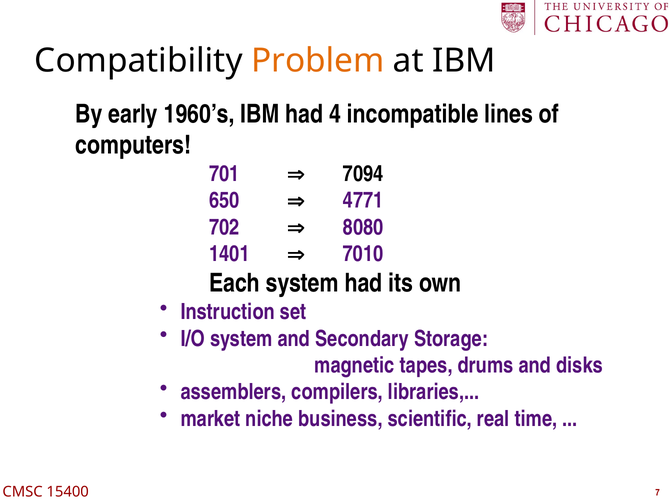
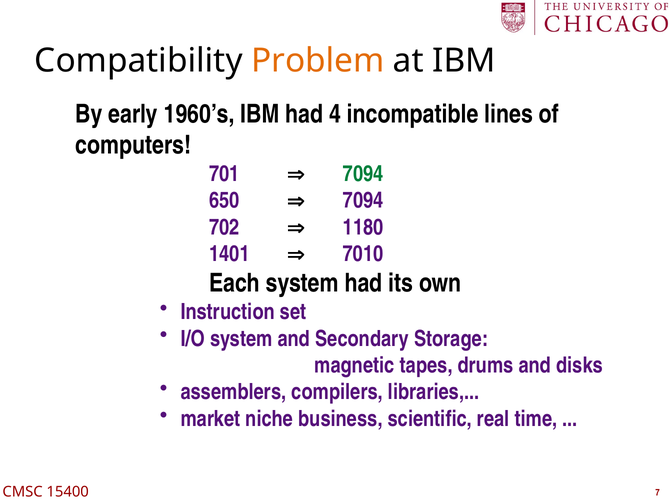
7094 at (363, 174) colour: black -> green
4771 at (363, 201): 4771 -> 7094
8080: 8080 -> 1180
